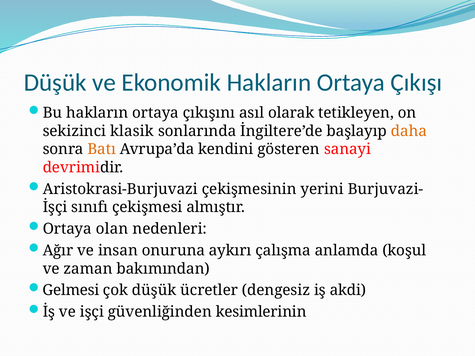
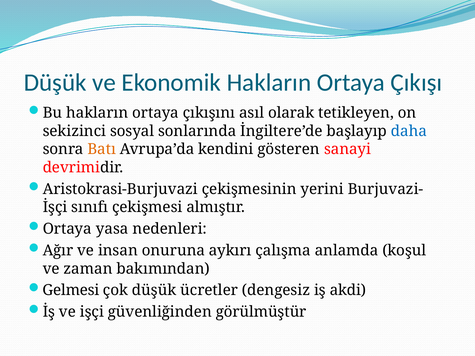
klasik: klasik -> sosyal
daha colour: orange -> blue
olan: olan -> yasa
kesimlerinin: kesimlerinin -> görülmüştür
